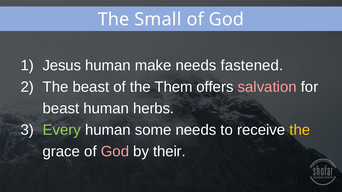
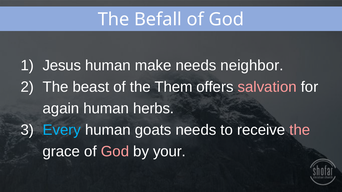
Small: Small -> Befall
fastened: fastened -> neighbor
beast at (61, 109): beast -> again
Every colour: light green -> light blue
some: some -> goats
the at (300, 130) colour: yellow -> pink
their: their -> your
